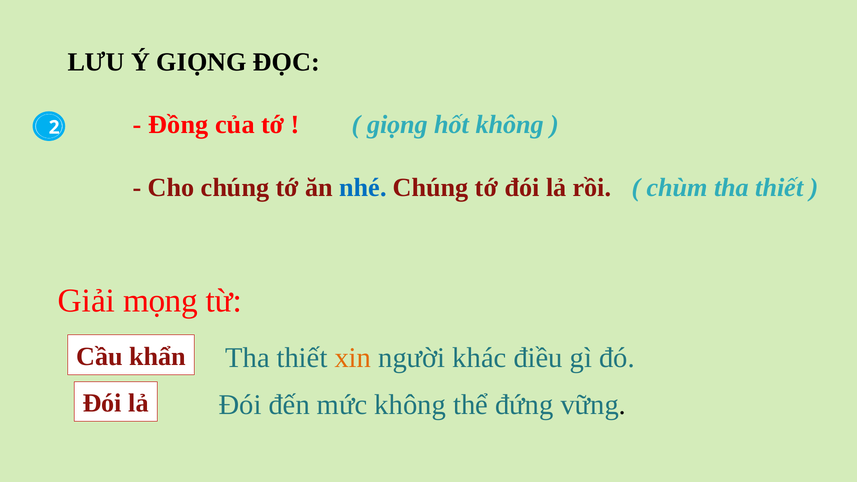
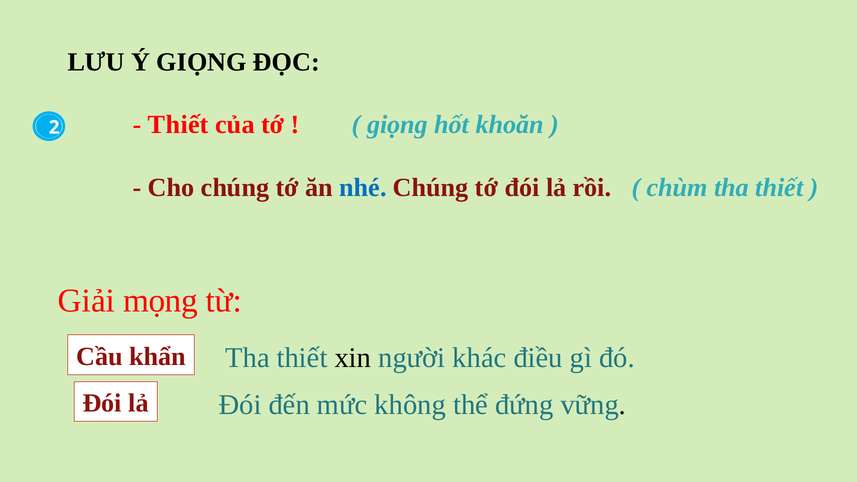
Đồng at (178, 125): Đồng -> Thiết
hốt không: không -> khoăn
xin colour: orange -> black
